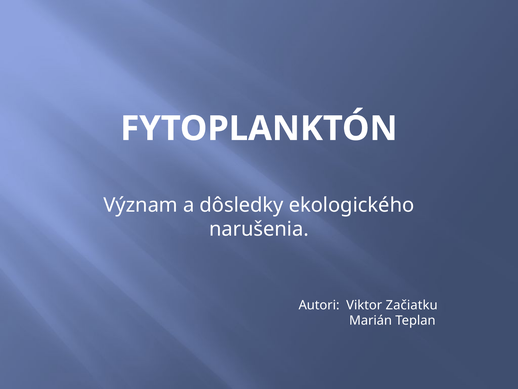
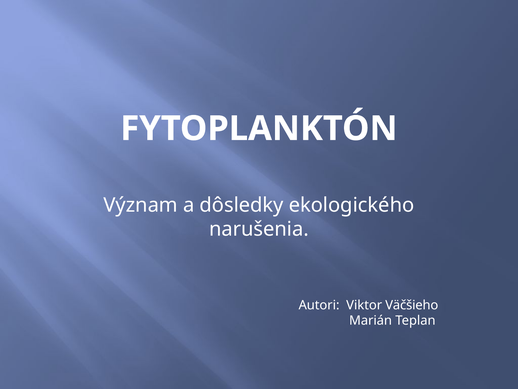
Začiatku: Začiatku -> Väčšieho
